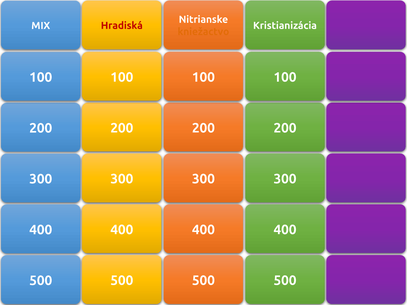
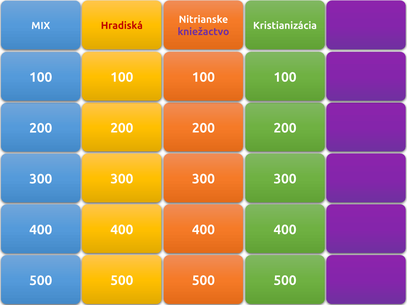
kniežactvo colour: orange -> purple
